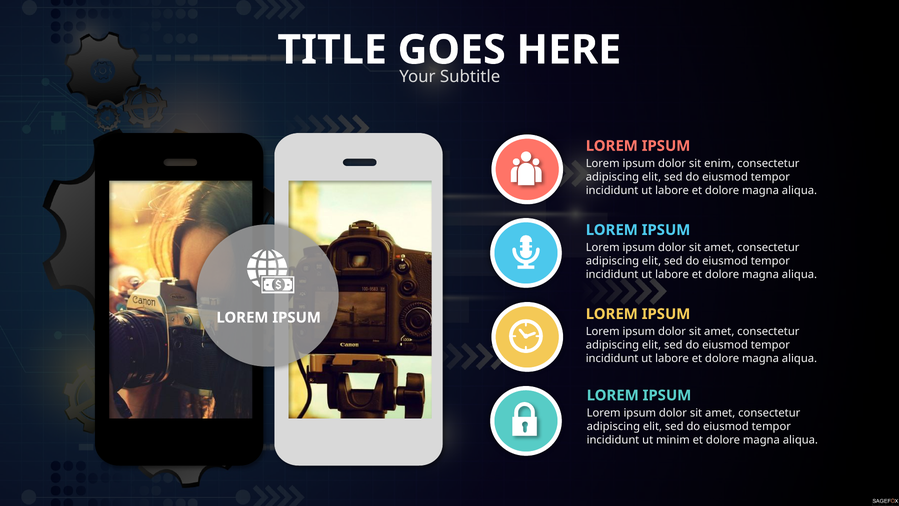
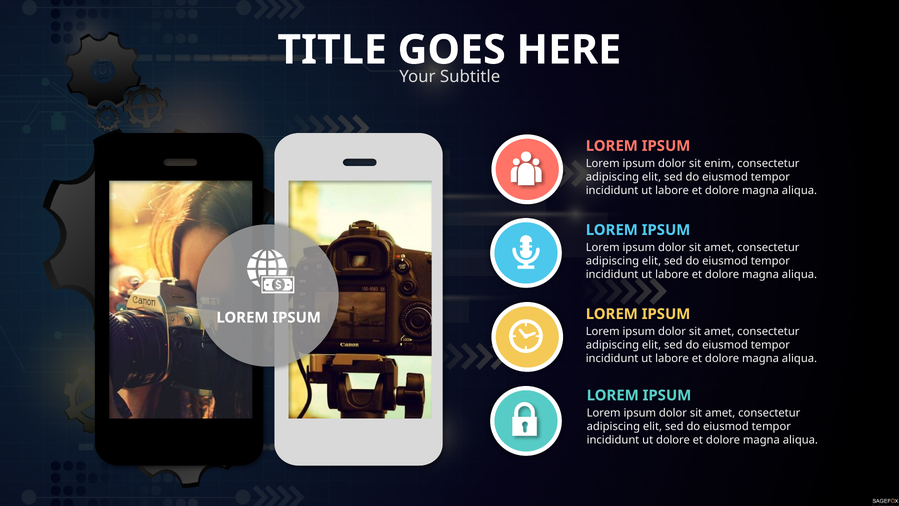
ut minim: minim -> dolore
